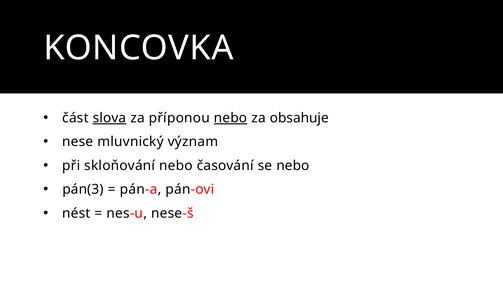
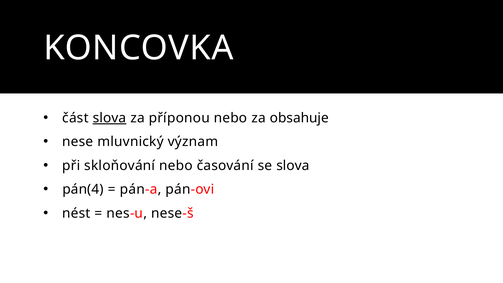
nebo at (231, 118) underline: present -> none
se nebo: nebo -> slova
pán(3: pán(3 -> pán(4
